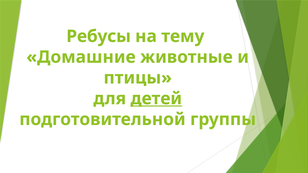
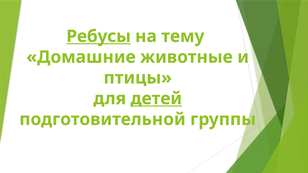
Ребусы underline: none -> present
